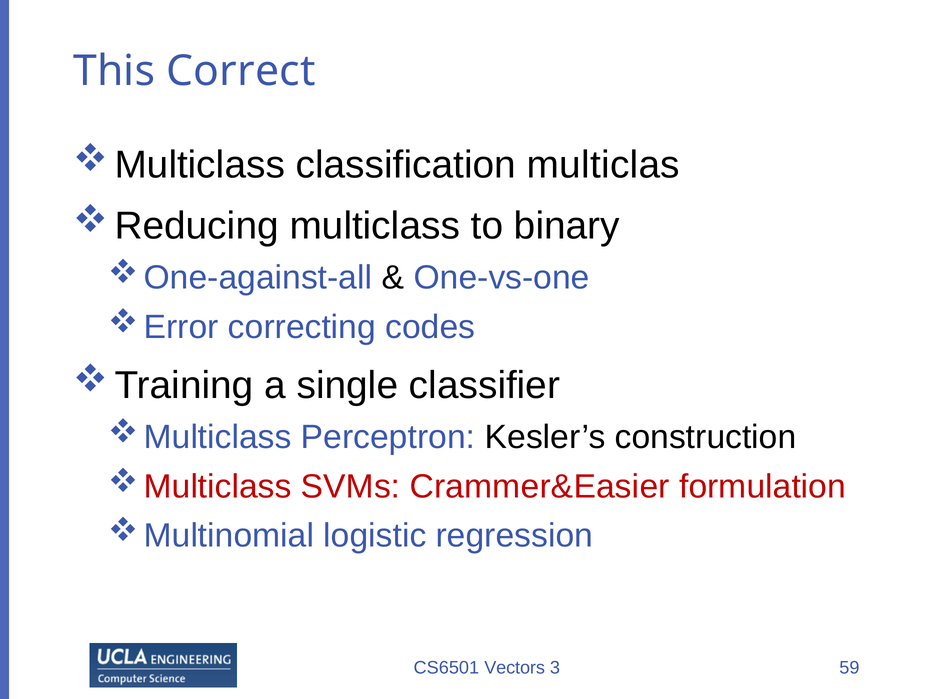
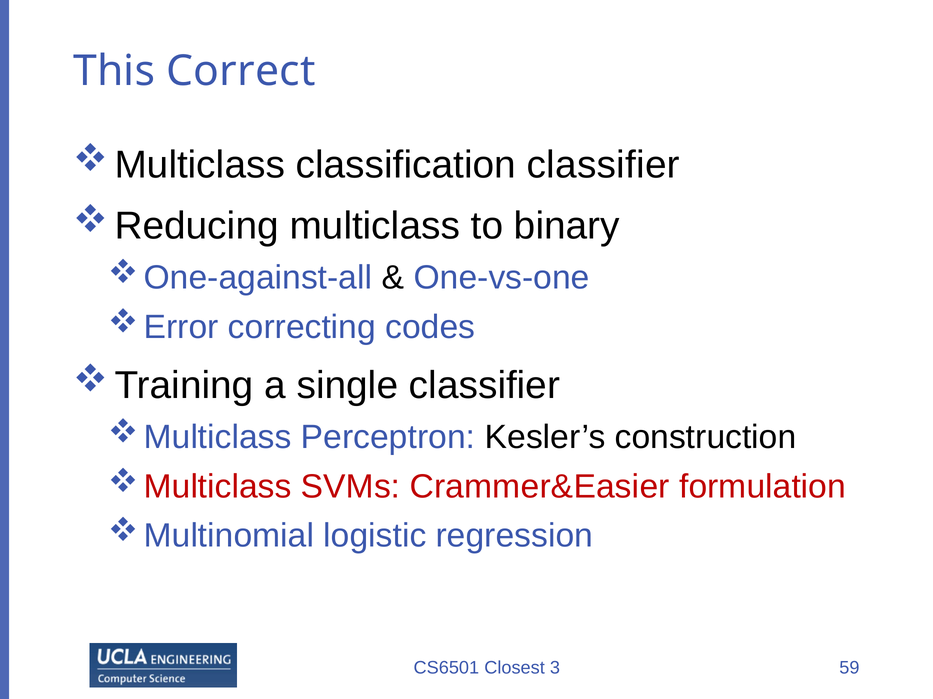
classification multiclas: multiclas -> classifier
Vectors: Vectors -> Closest
